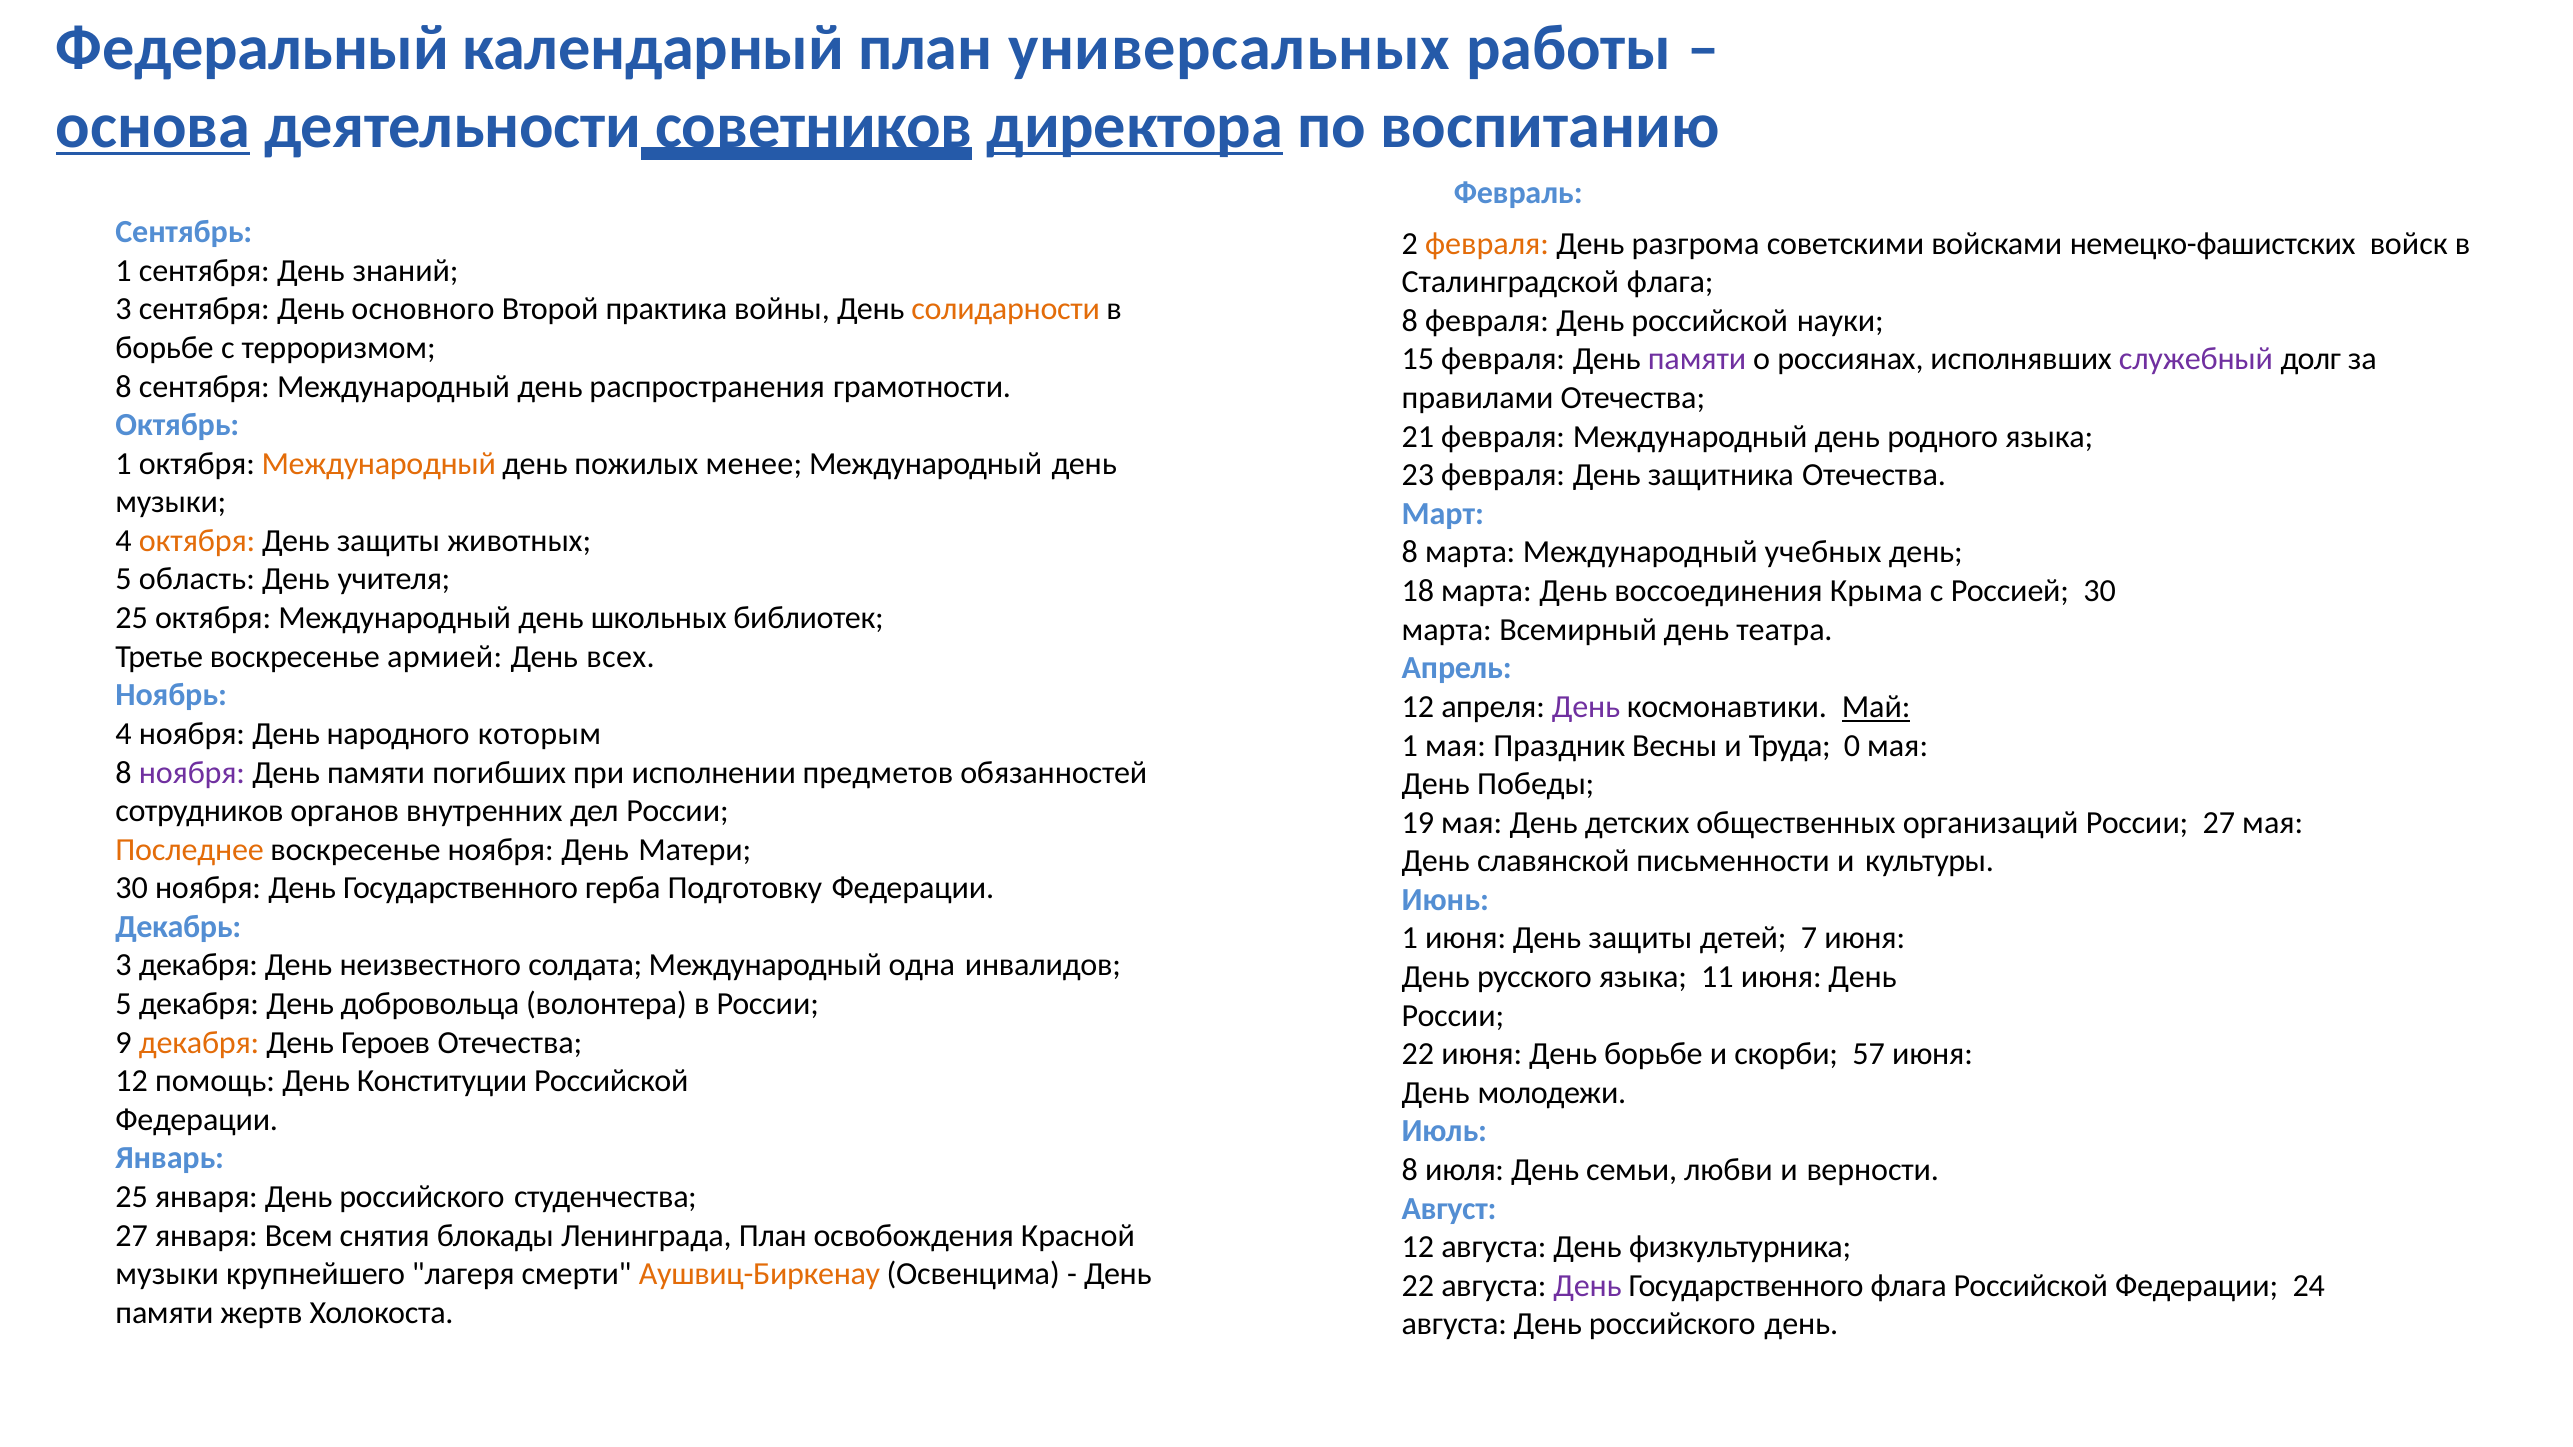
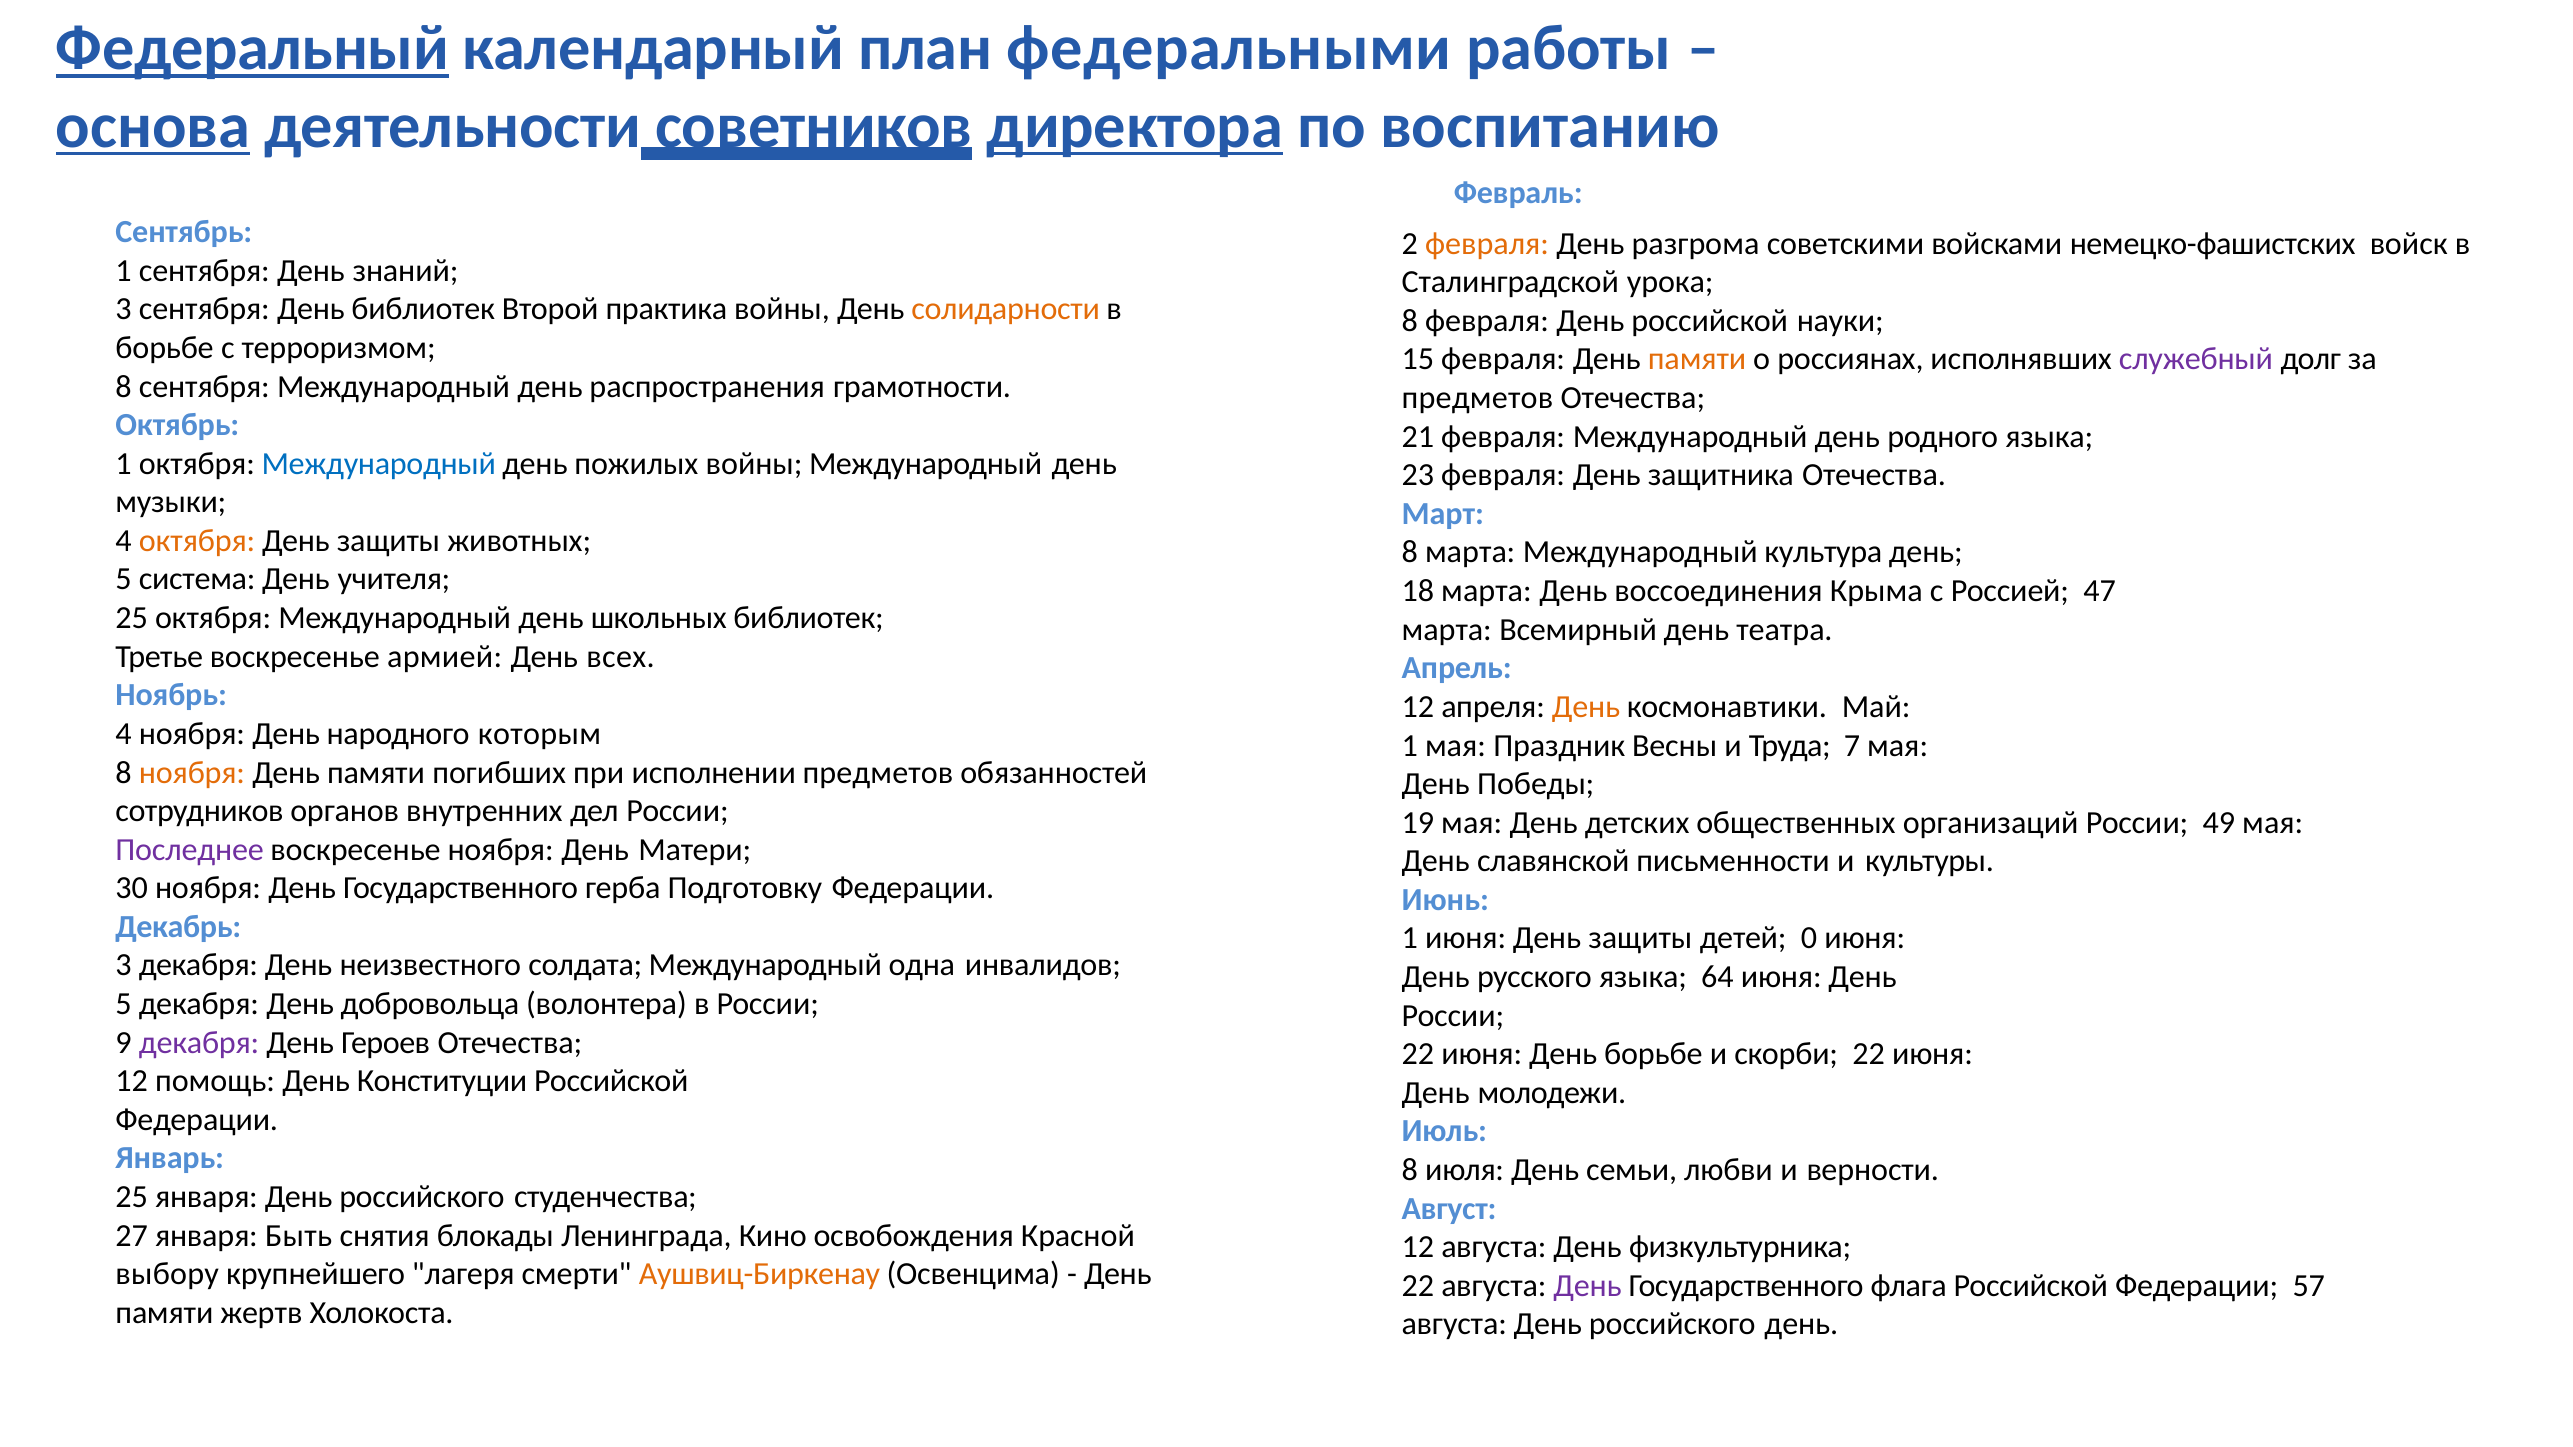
Федеральный underline: none -> present
универсальных: универсальных -> федеральными
Сталинградской флага: флага -> урока
День основного: основного -> библиотек
памяти at (1697, 359) colour: purple -> orange
правилами at (1478, 398): правилами -> предметов
Международный at (379, 464) colour: orange -> blue
пожилых менее: менее -> войны
учебных: учебных -> культура
область: область -> система
Россией 30: 30 -> 47
День at (1586, 707) colour: purple -> orange
Май underline: present -> none
0: 0 -> 7
ноября at (192, 773) colour: purple -> orange
России 27: 27 -> 49
Последнее colour: orange -> purple
7: 7 -> 0
11: 11 -> 64
декабря at (199, 1043) colour: orange -> purple
скорби 57: 57 -> 22
Всем: Всем -> Быть
Ленинграда План: План -> Кино
музыки at (167, 1274): музыки -> выбору
24: 24 -> 57
